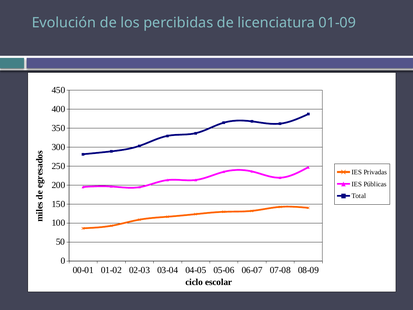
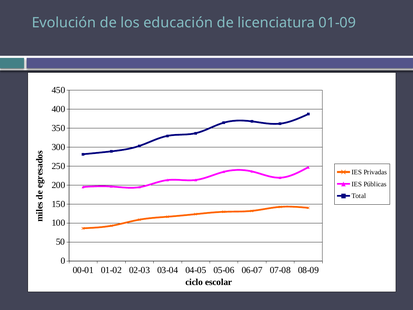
percibidas: percibidas -> educación
